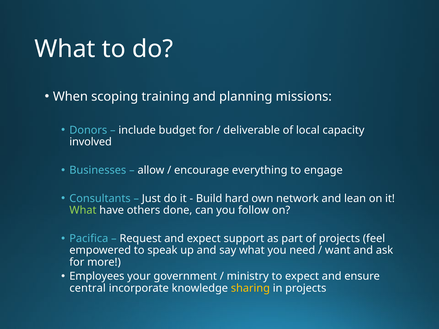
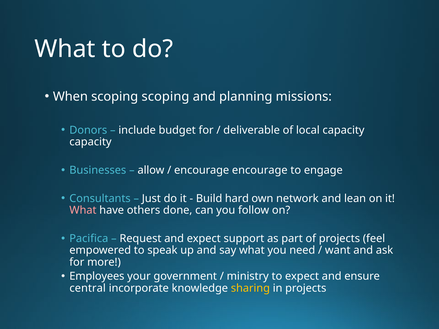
scoping training: training -> scoping
involved at (91, 142): involved -> capacity
encourage everything: everything -> encourage
What at (83, 210) colour: light green -> pink
